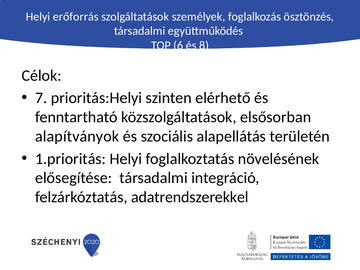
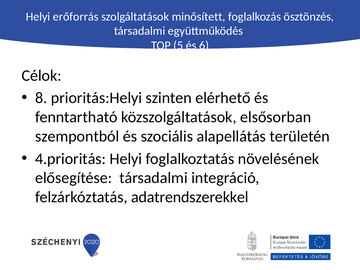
személyek: személyek -> minősített
6: 6 -> 5
8: 8 -> 6
7: 7 -> 8
alapítványok: alapítványok -> szempontból
1.prioritás: 1.prioritás -> 4.prioritás
